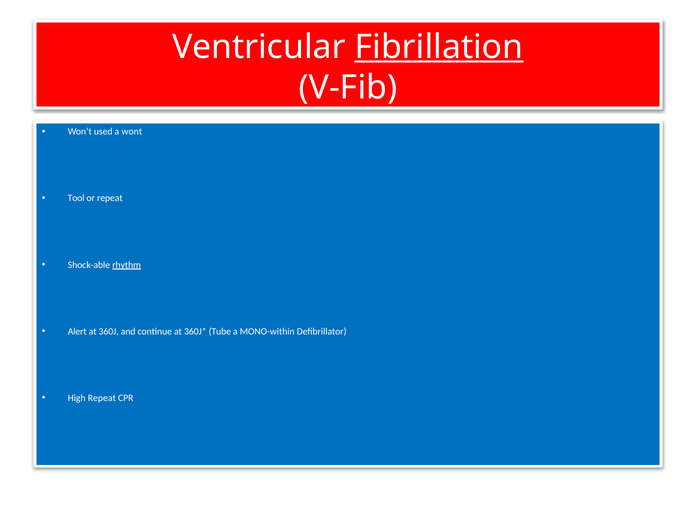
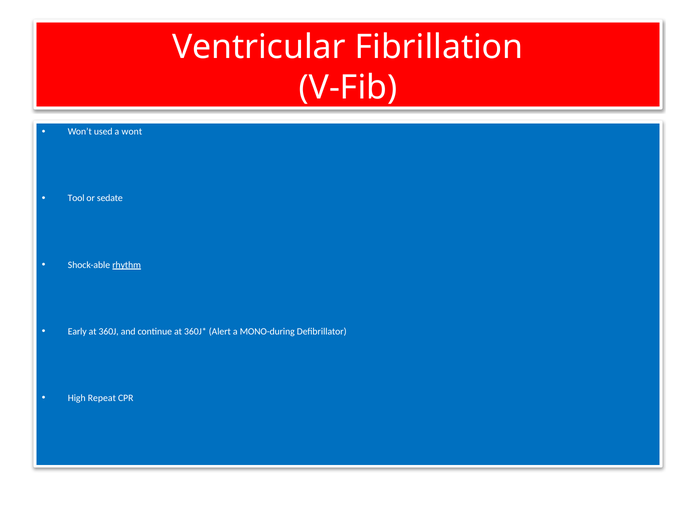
Fibrillation underline: present -> none
or repeat: repeat -> sedate
Alert: Alert -> Early
Tube: Tube -> Alert
MONO-within: MONO-within -> MONO-during
